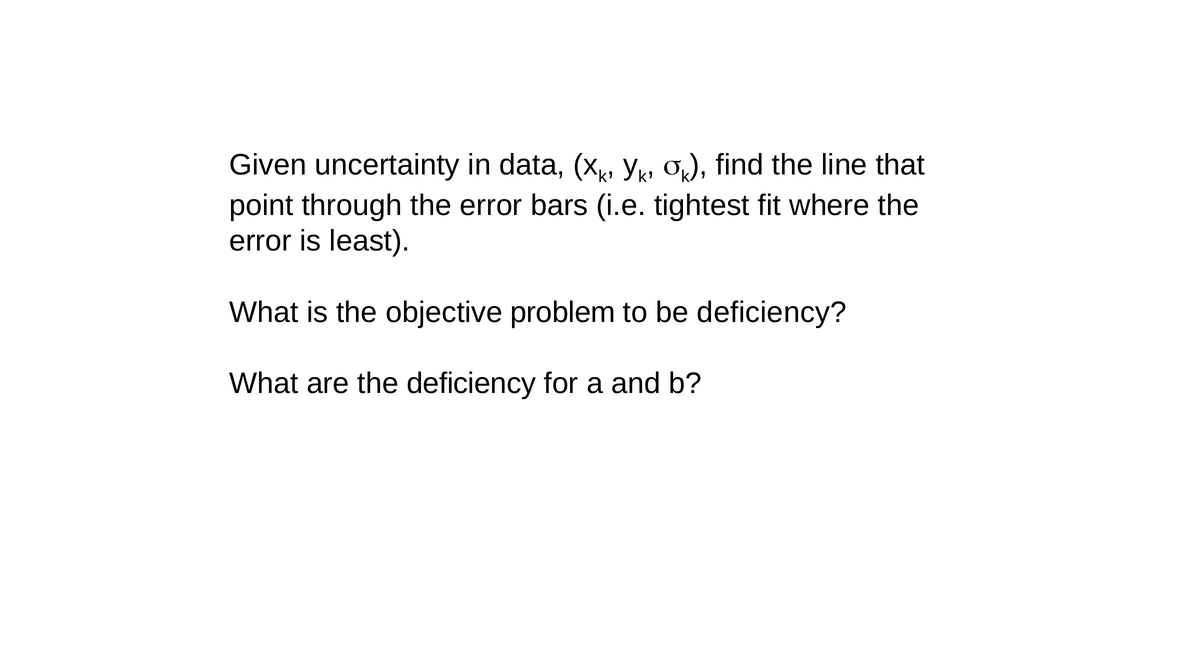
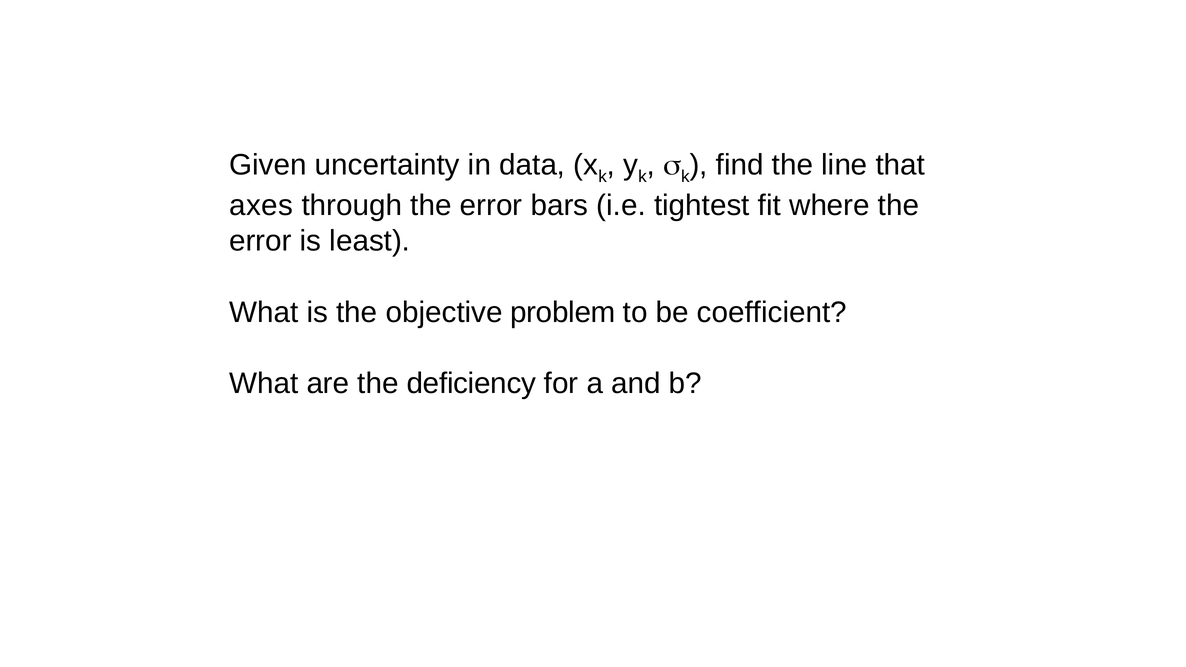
point: point -> axes
be deficiency: deficiency -> coefficient
